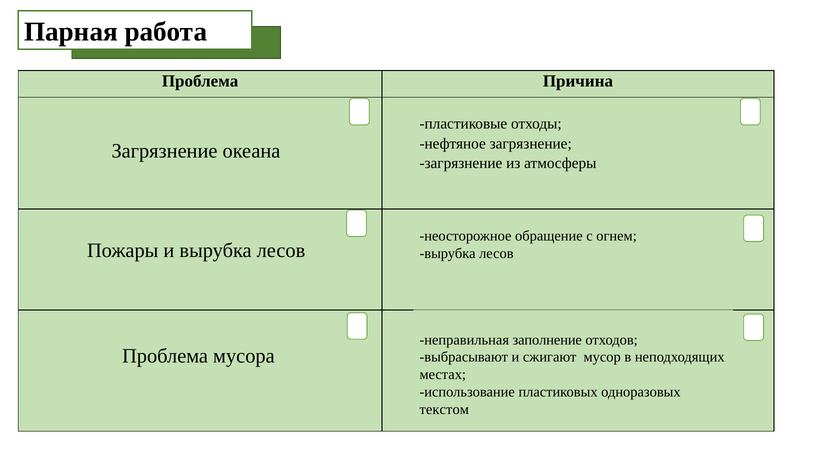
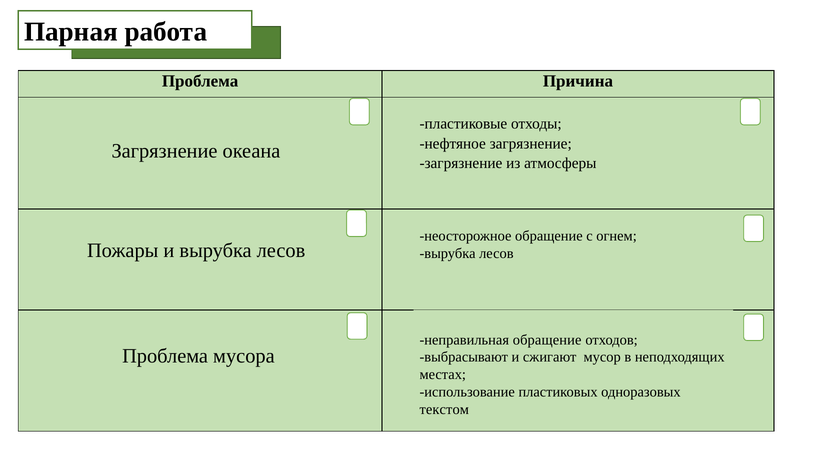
неправильная заполнение: заполнение -> обращение
